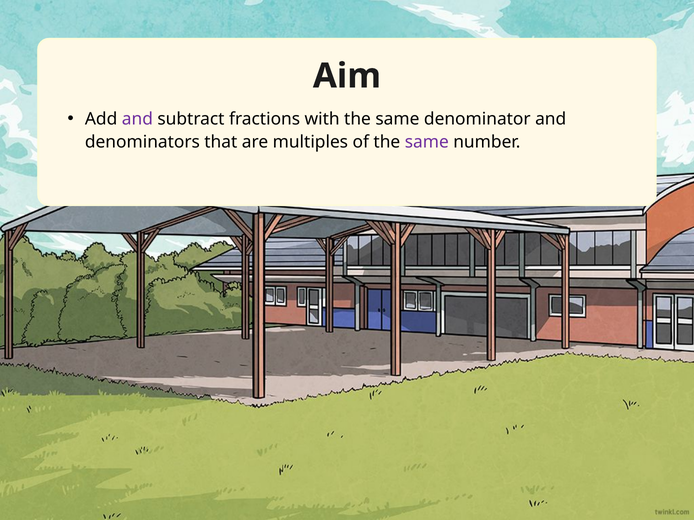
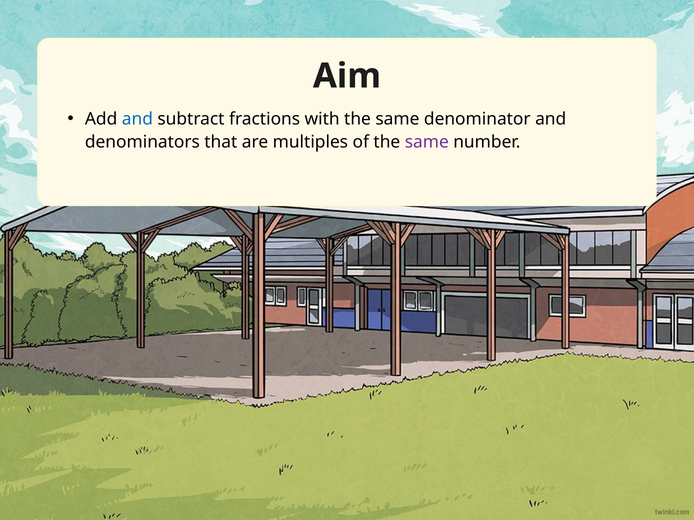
and at (137, 119) colour: purple -> blue
